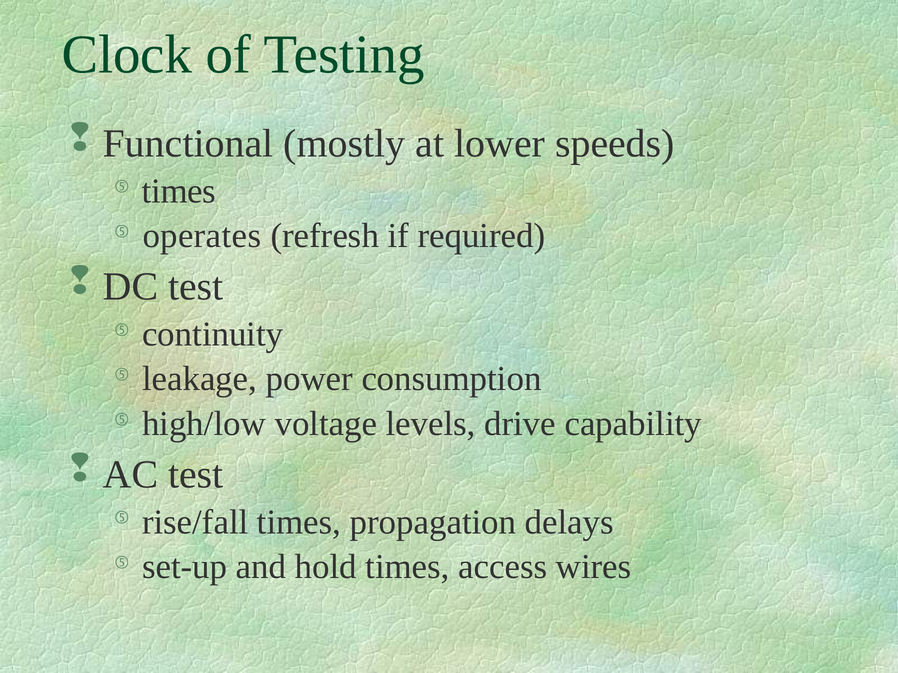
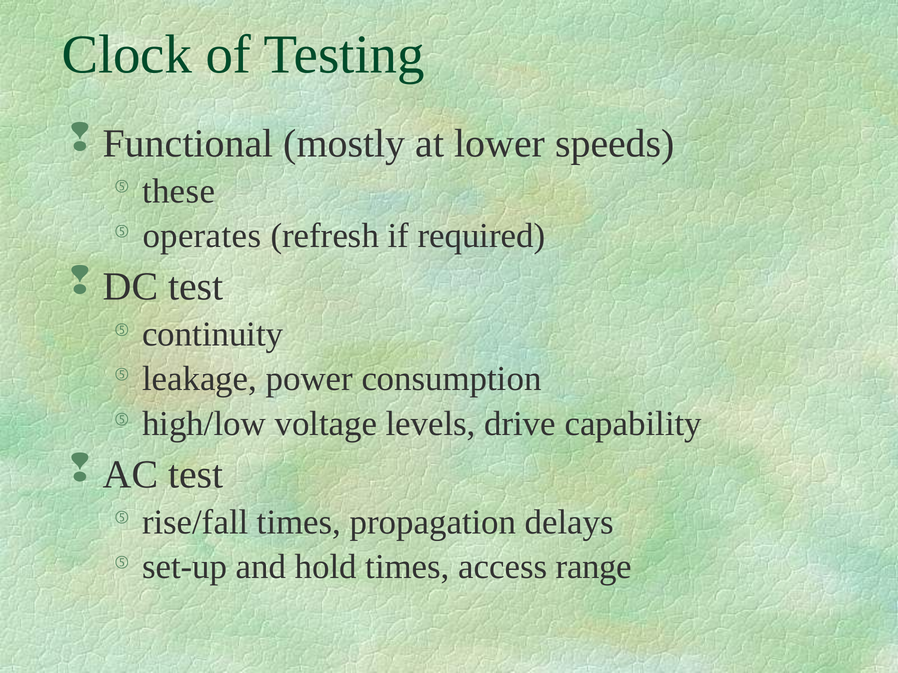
times at (179, 191): times -> these
wires: wires -> range
